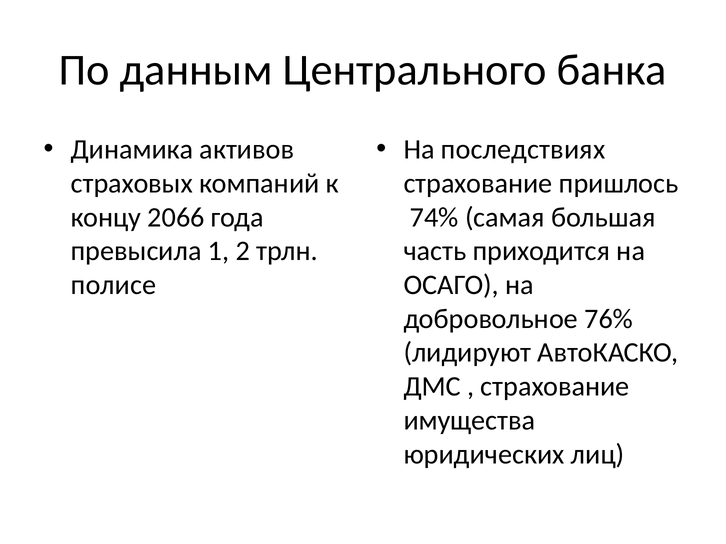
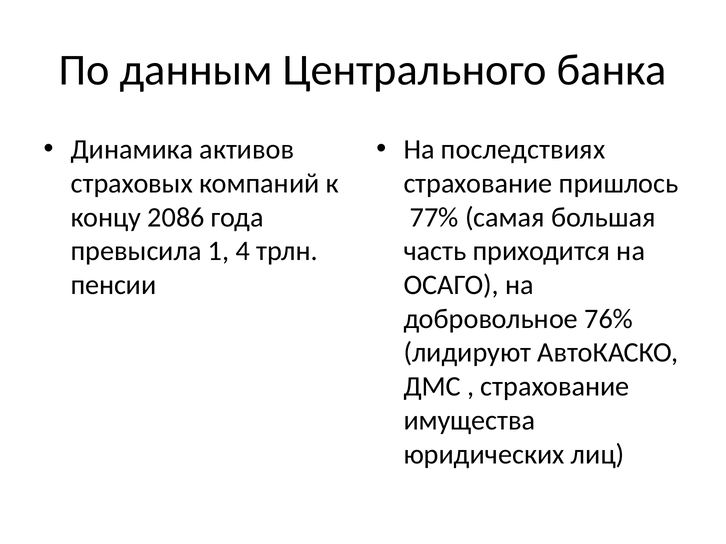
2066: 2066 -> 2086
74%: 74% -> 77%
2: 2 -> 4
полисе: полисе -> пенсии
